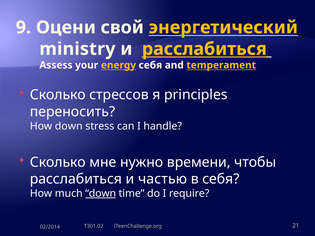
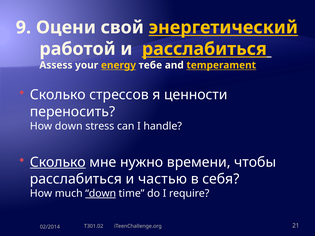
ministry: ministry -> работой
energy себя: себя -> тебе
principles: principles -> ценности
Сколько at (58, 162) underline: none -> present
